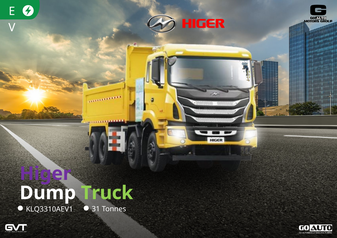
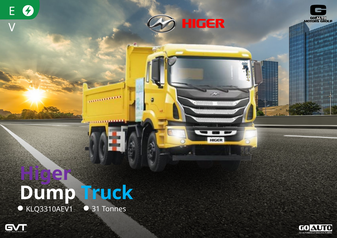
Truck colour: light green -> light blue
